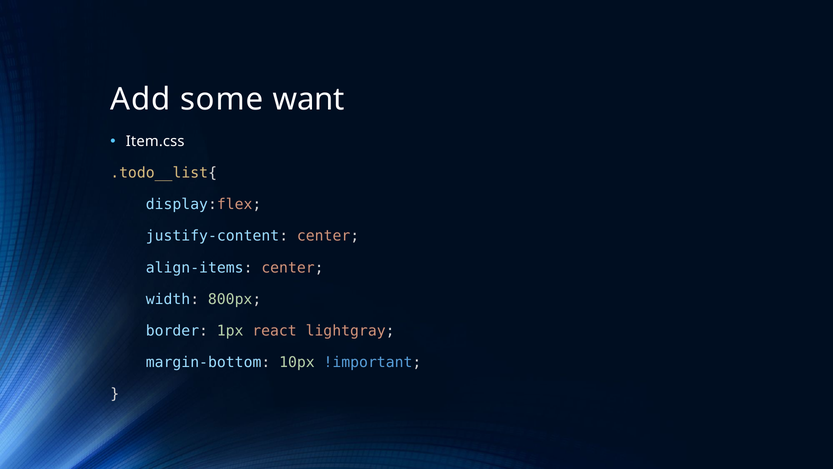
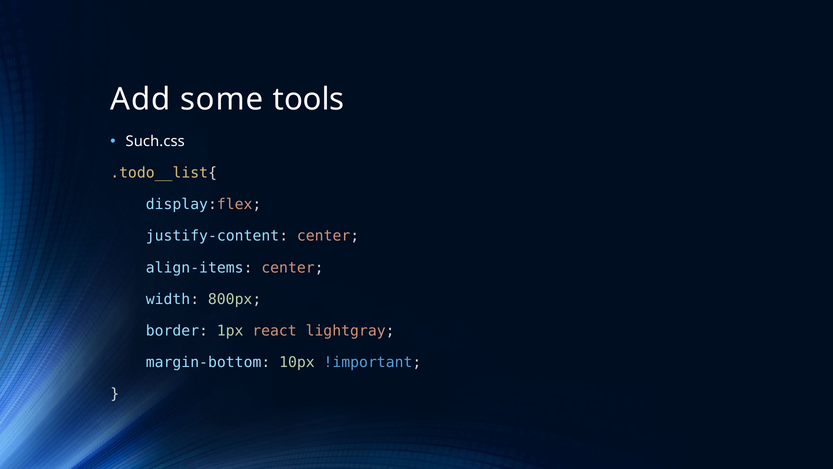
want: want -> tools
Item.css: Item.css -> Such.css
